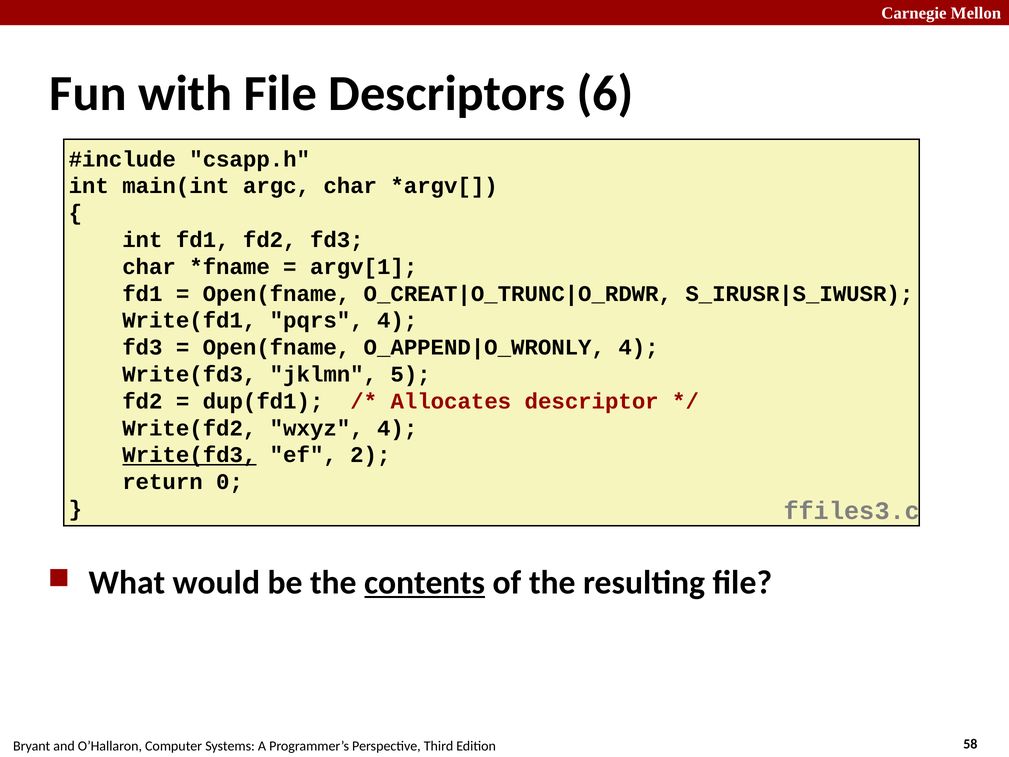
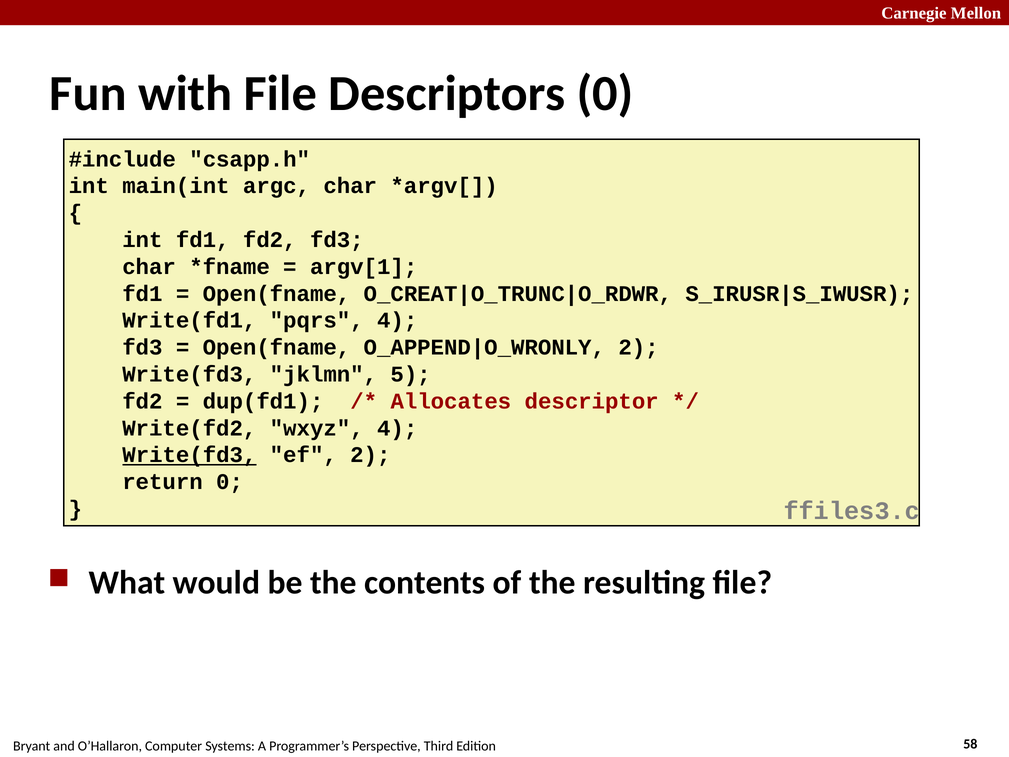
Descriptors 6: 6 -> 0
4 at (639, 347): 4 -> 2
contents underline: present -> none
